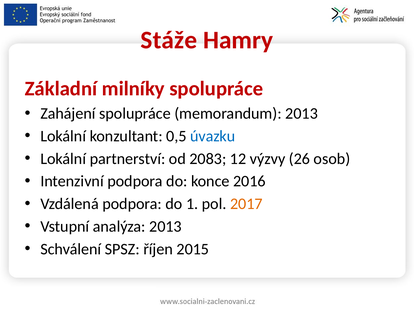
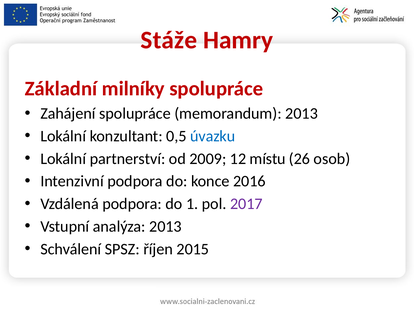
2083: 2083 -> 2009
výzvy: výzvy -> místu
2017 colour: orange -> purple
